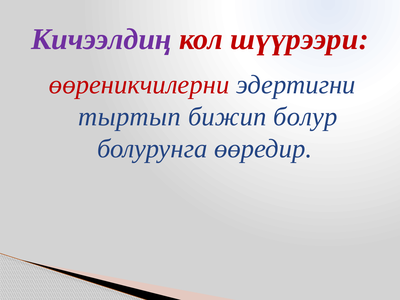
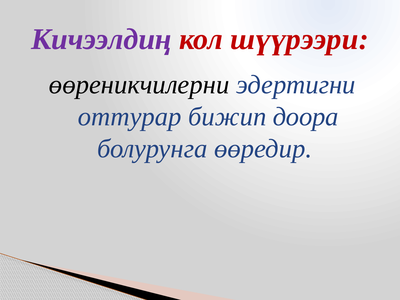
өөреникчилерни colour: red -> black
тыртып: тыртып -> оттурар
болур: болур -> доора
